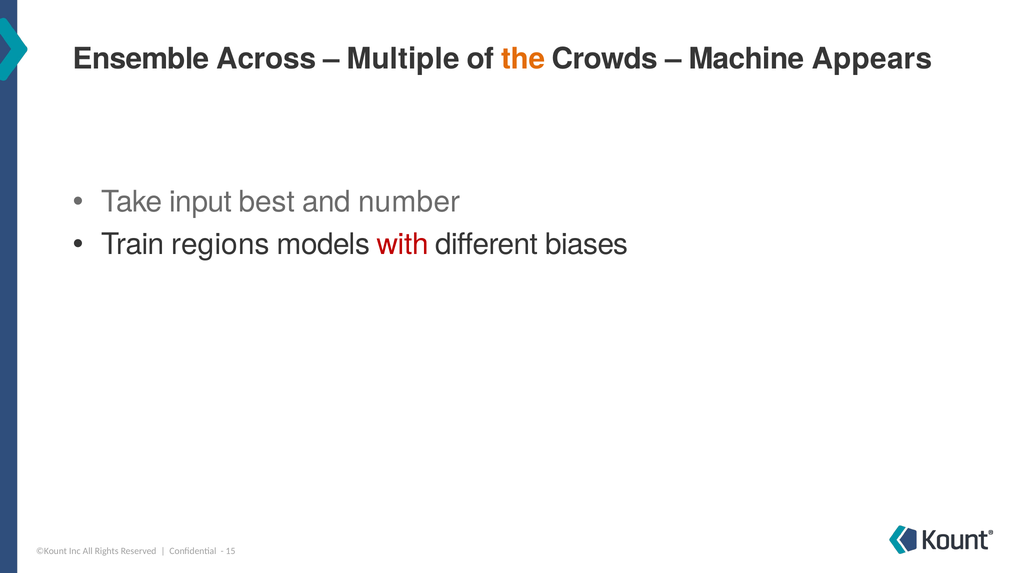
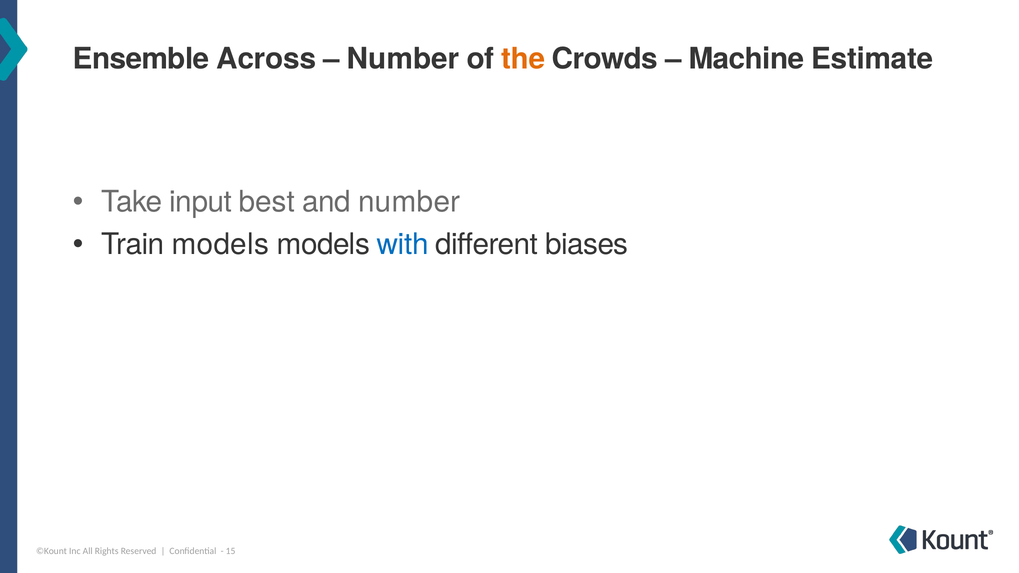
Multiple at (403, 59): Multiple -> Number
Appears: Appears -> Estimate
Train regions: regions -> models
with colour: red -> blue
